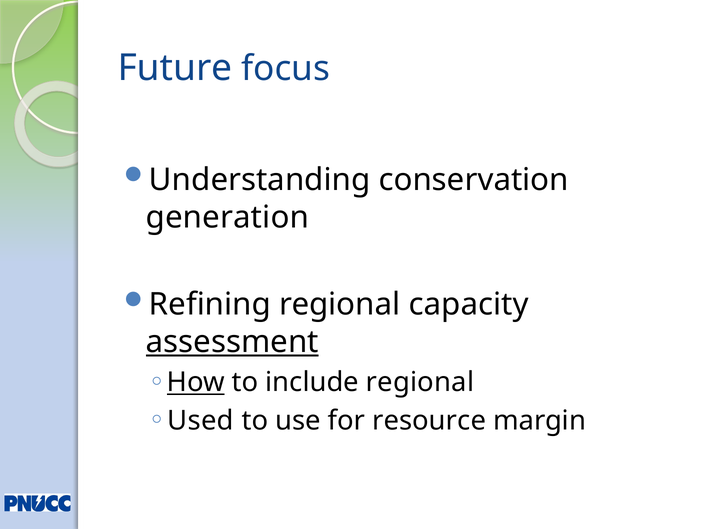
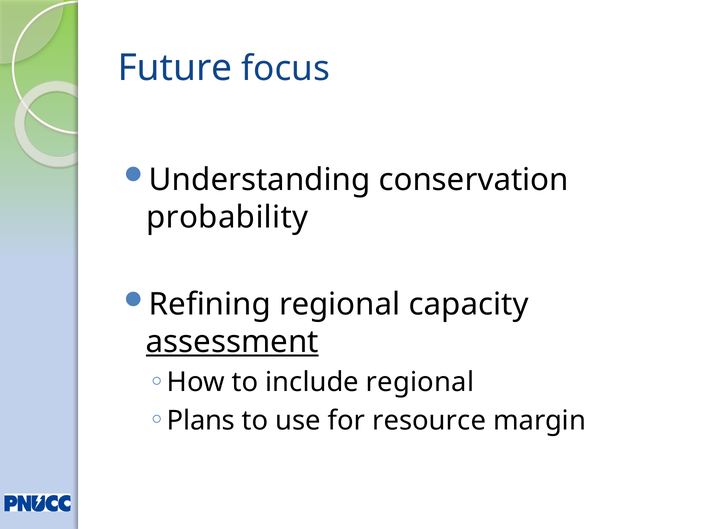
generation: generation -> probability
How underline: present -> none
Used: Used -> Plans
